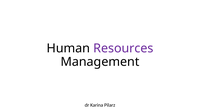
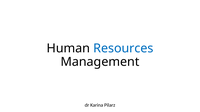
Resources colour: purple -> blue
